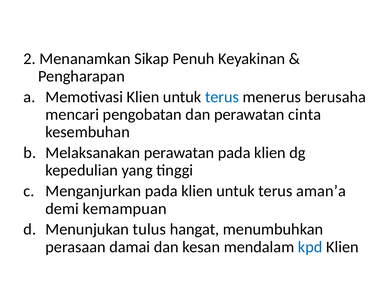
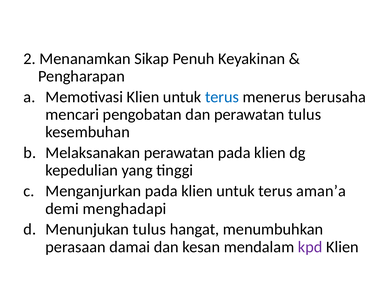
perawatan cinta: cinta -> tulus
kemampuan: kemampuan -> menghadapi
kpd colour: blue -> purple
